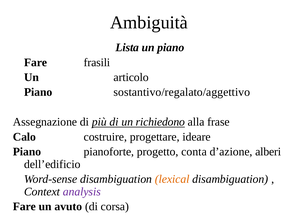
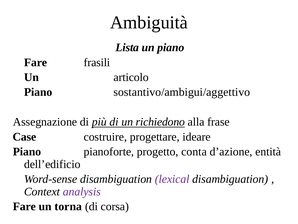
sostantivo/regalato/aggettivo: sostantivo/regalato/aggettivo -> sostantivo/ambigui/aggettivo
Calo: Calo -> Case
alberi: alberi -> entità
lexical colour: orange -> purple
avuto: avuto -> torna
